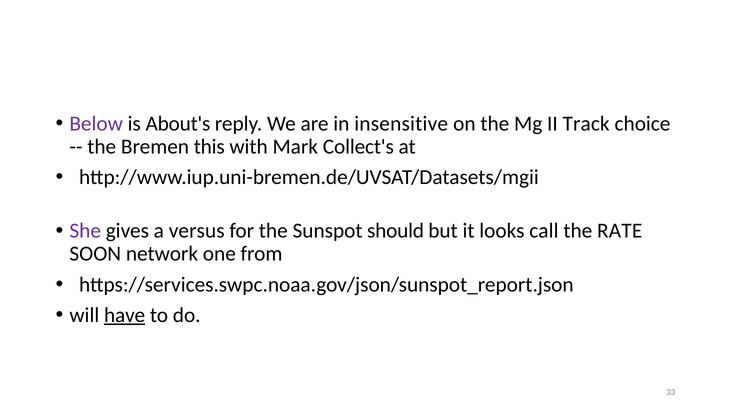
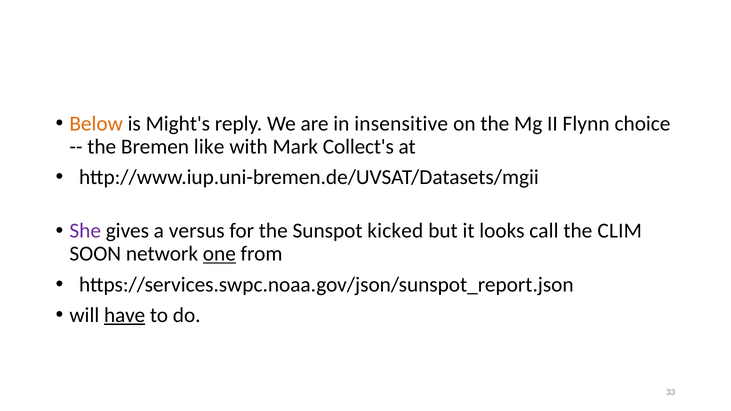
Below colour: purple -> orange
About's: About's -> Might's
Track: Track -> Flynn
this: this -> like
should: should -> kicked
RATE: RATE -> CLIM
one underline: none -> present
